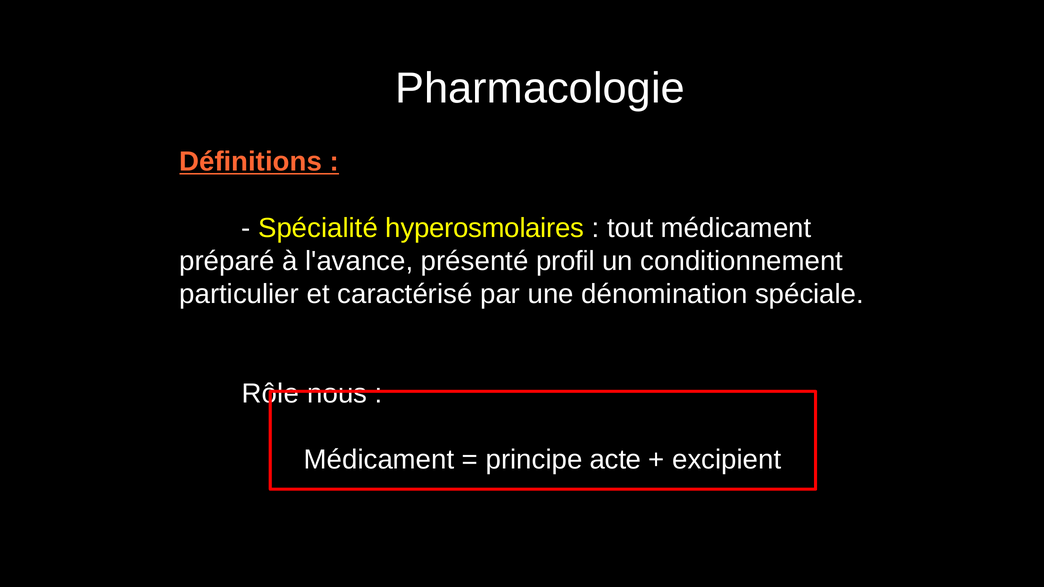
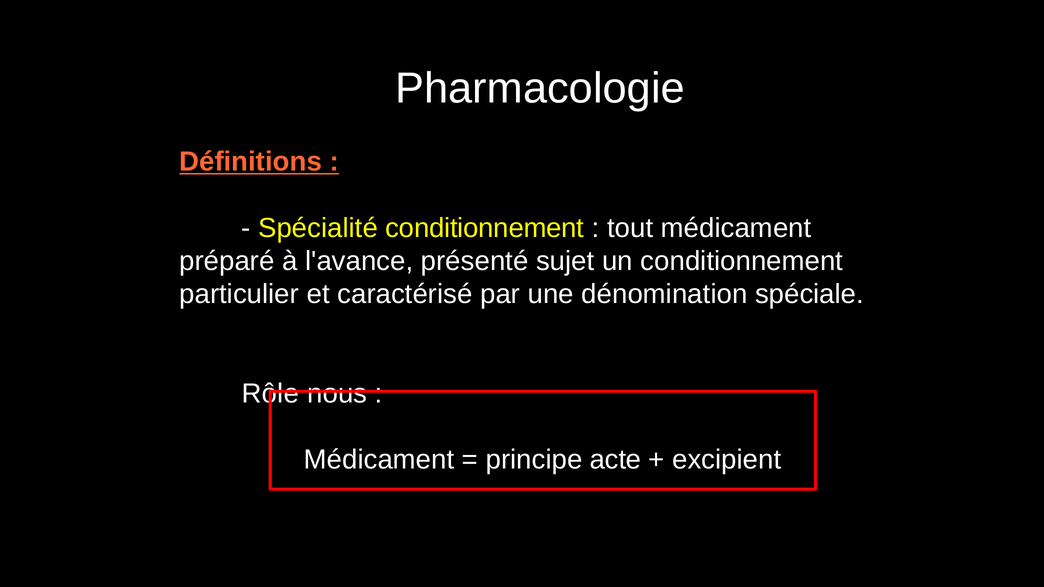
Spécialité hyperosmolaires: hyperosmolaires -> conditionnement
profil: profil -> sujet
